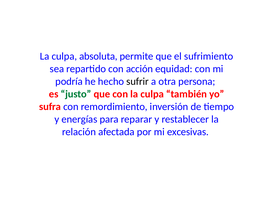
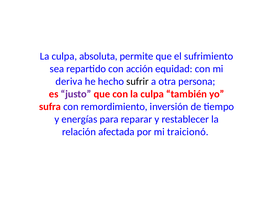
podría: podría -> deriva
justo colour: green -> purple
excesivas: excesivas -> traicionó
